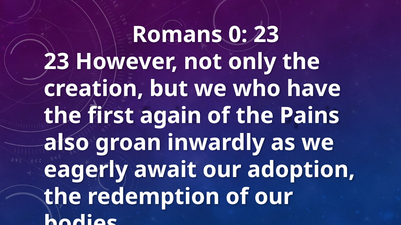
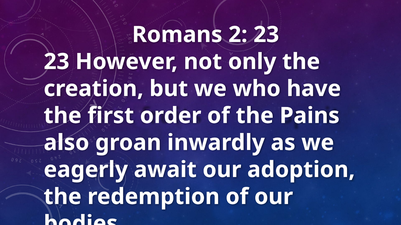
0: 0 -> 2
again: again -> order
